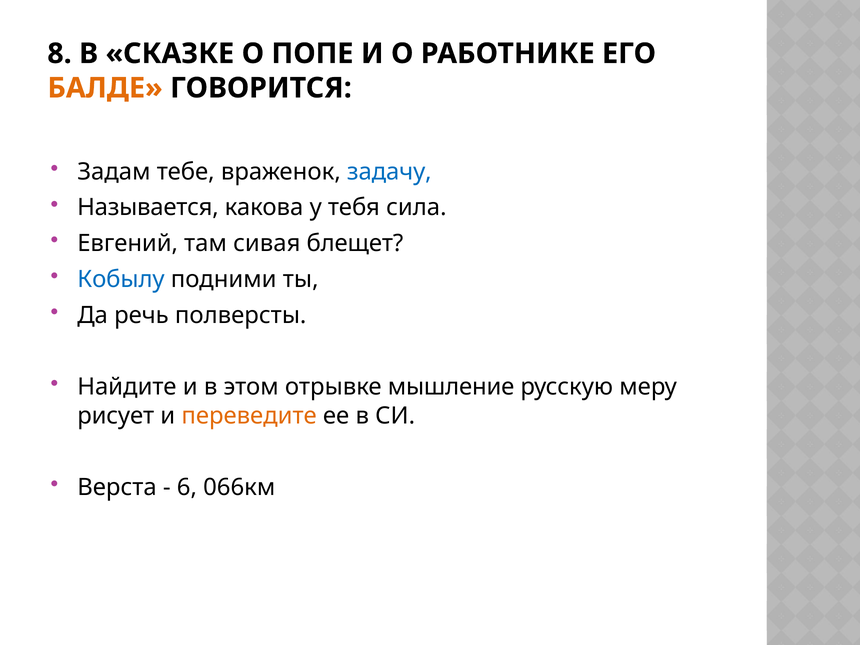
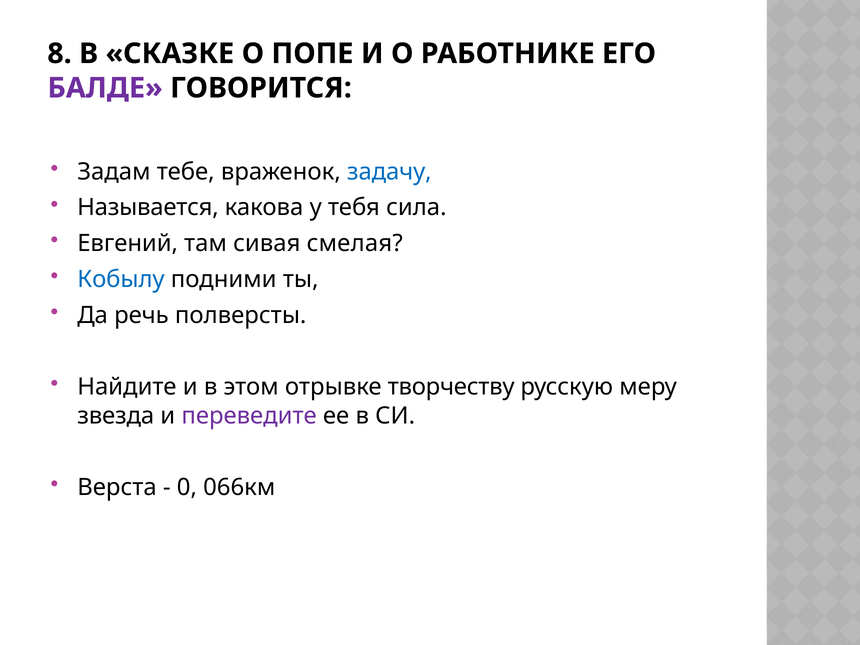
БАЛДЕ colour: orange -> purple
блещет: блещет -> смелая
мышление: мышление -> творчеству
рисует: рисует -> звезда
переведите colour: orange -> purple
6: 6 -> 0
